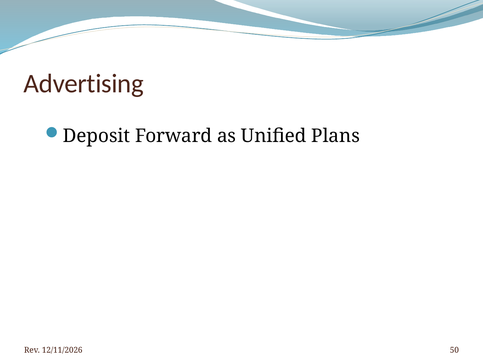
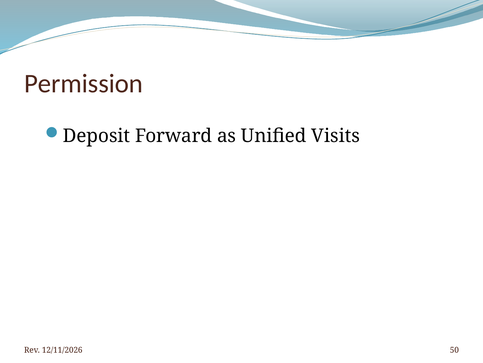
Advertising: Advertising -> Permission
Plans: Plans -> Visits
